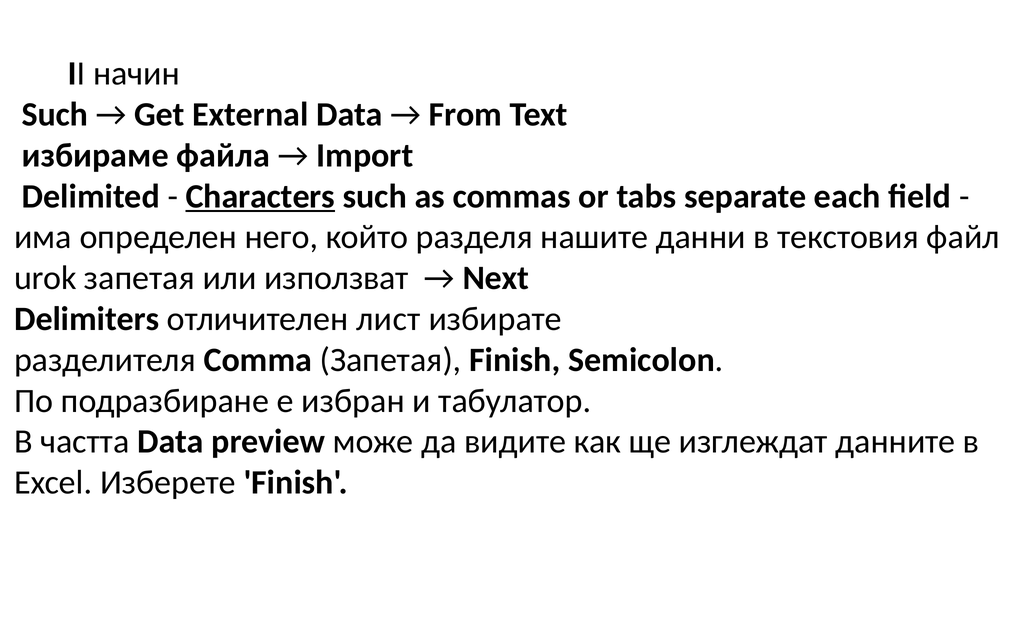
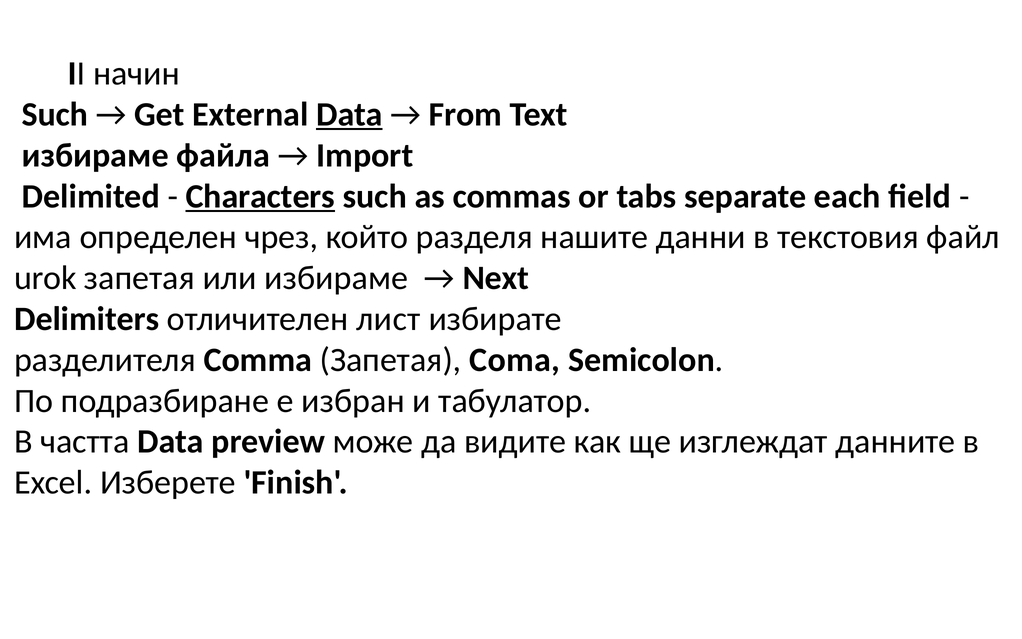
Data at (349, 114) underline: none -> present
него: него -> чрез
или използват: използват -> избираме
Запетая Finish: Finish -> Coma
